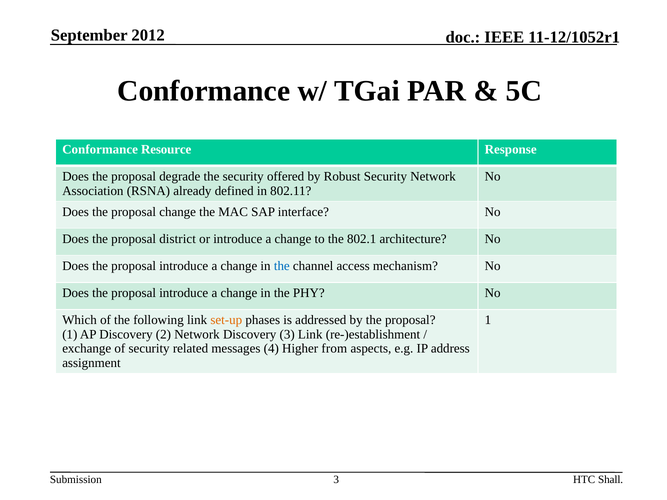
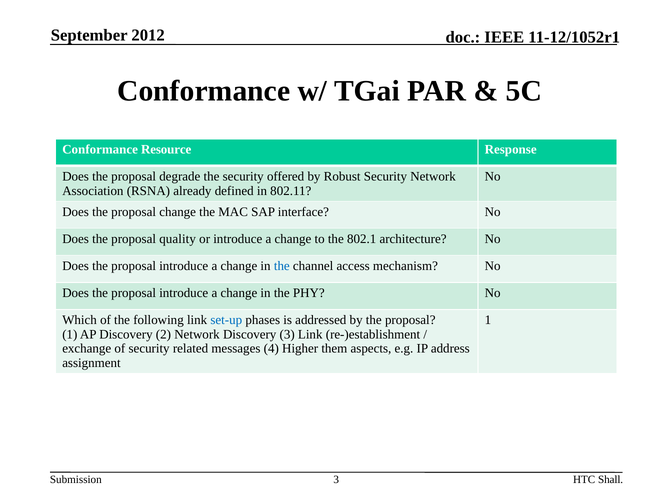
district: district -> quality
set-up colour: orange -> blue
from: from -> them
